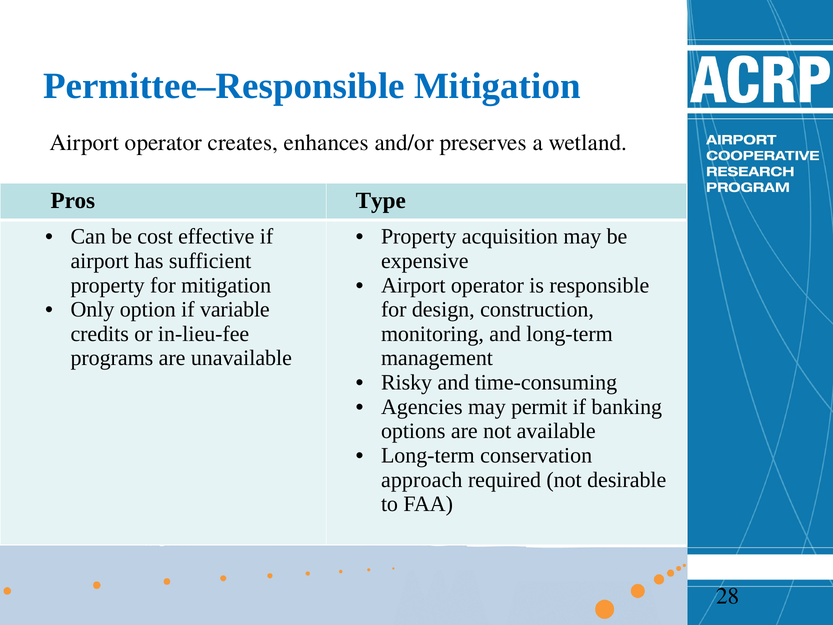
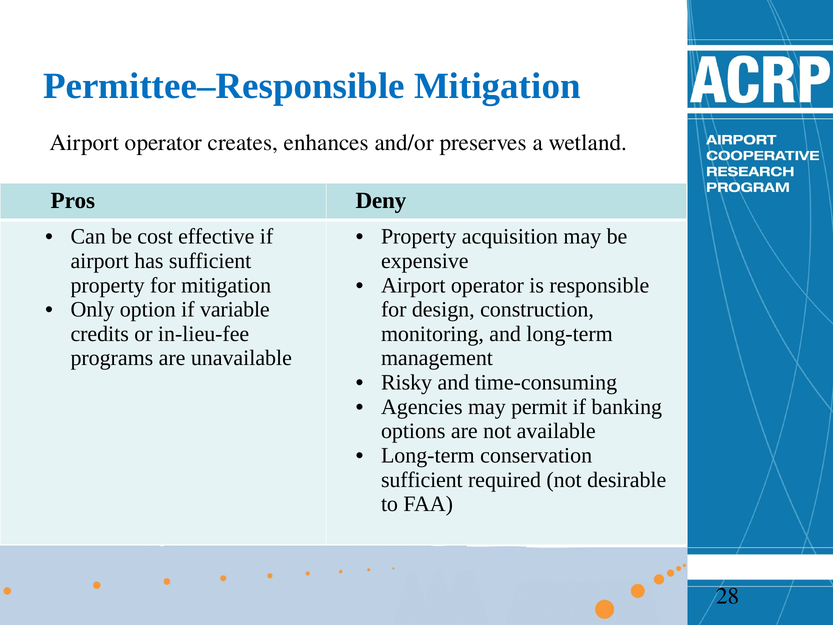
Type: Type -> Deny
approach at (422, 480): approach -> sufficient
